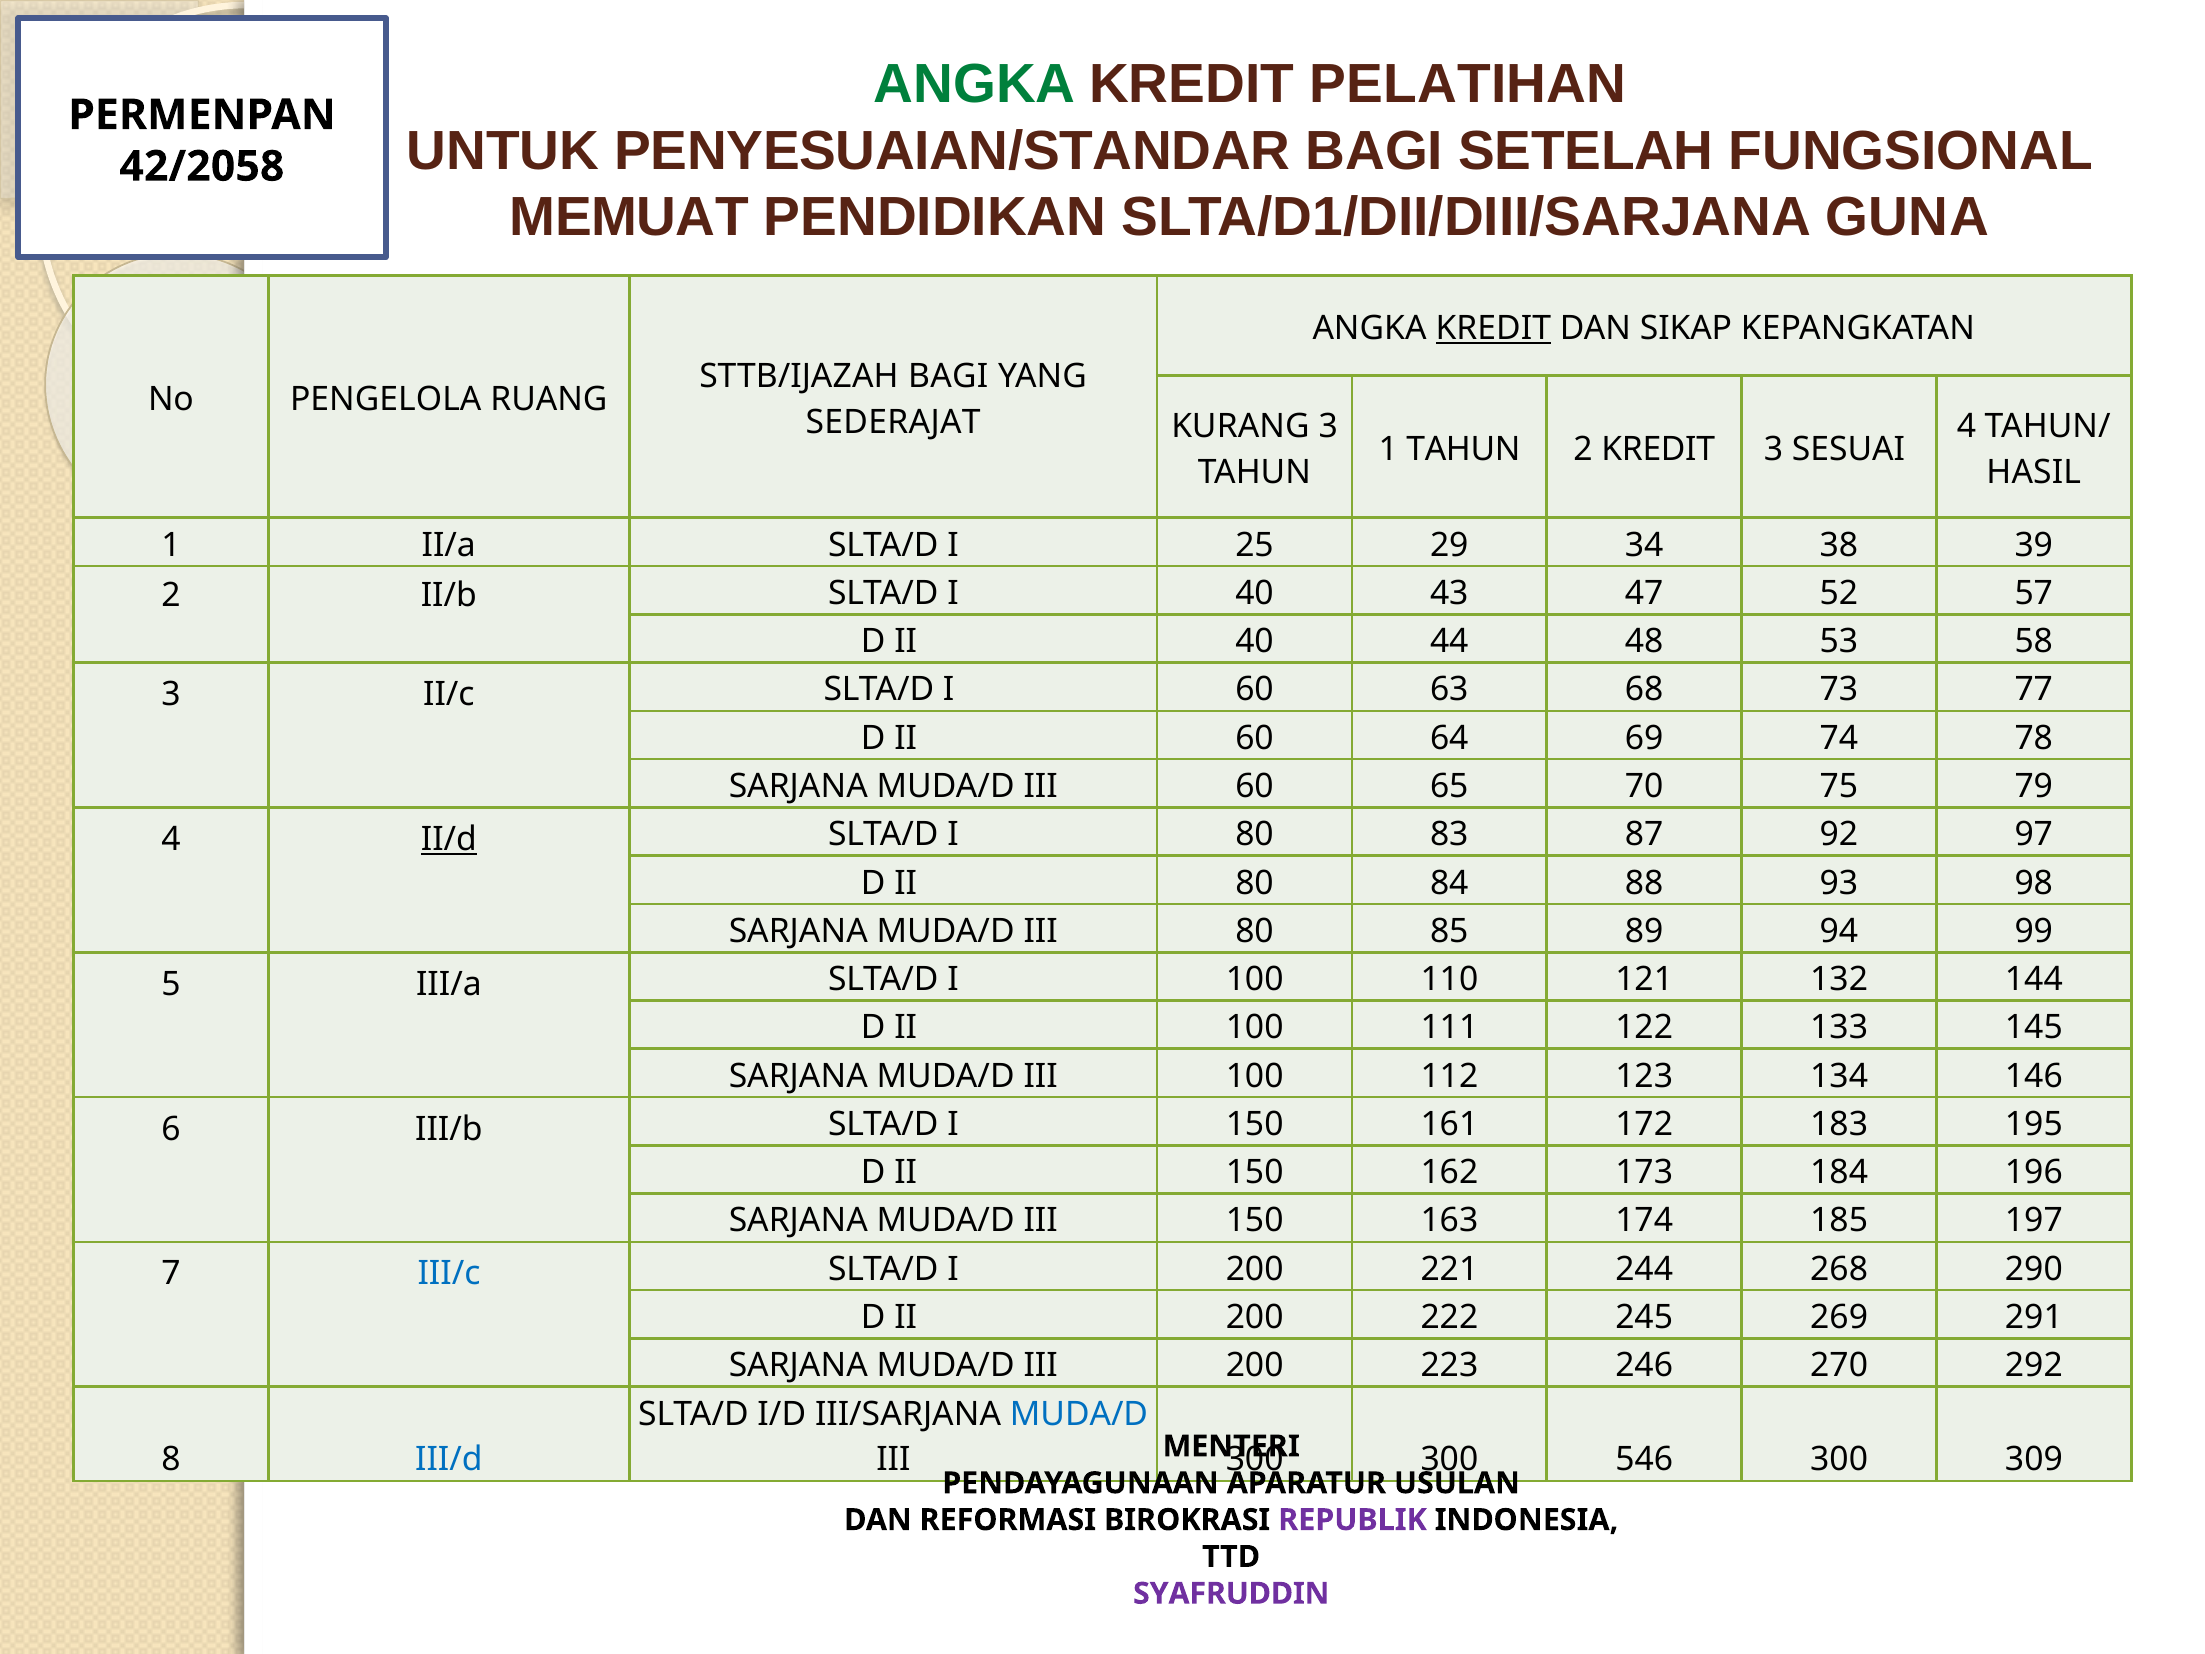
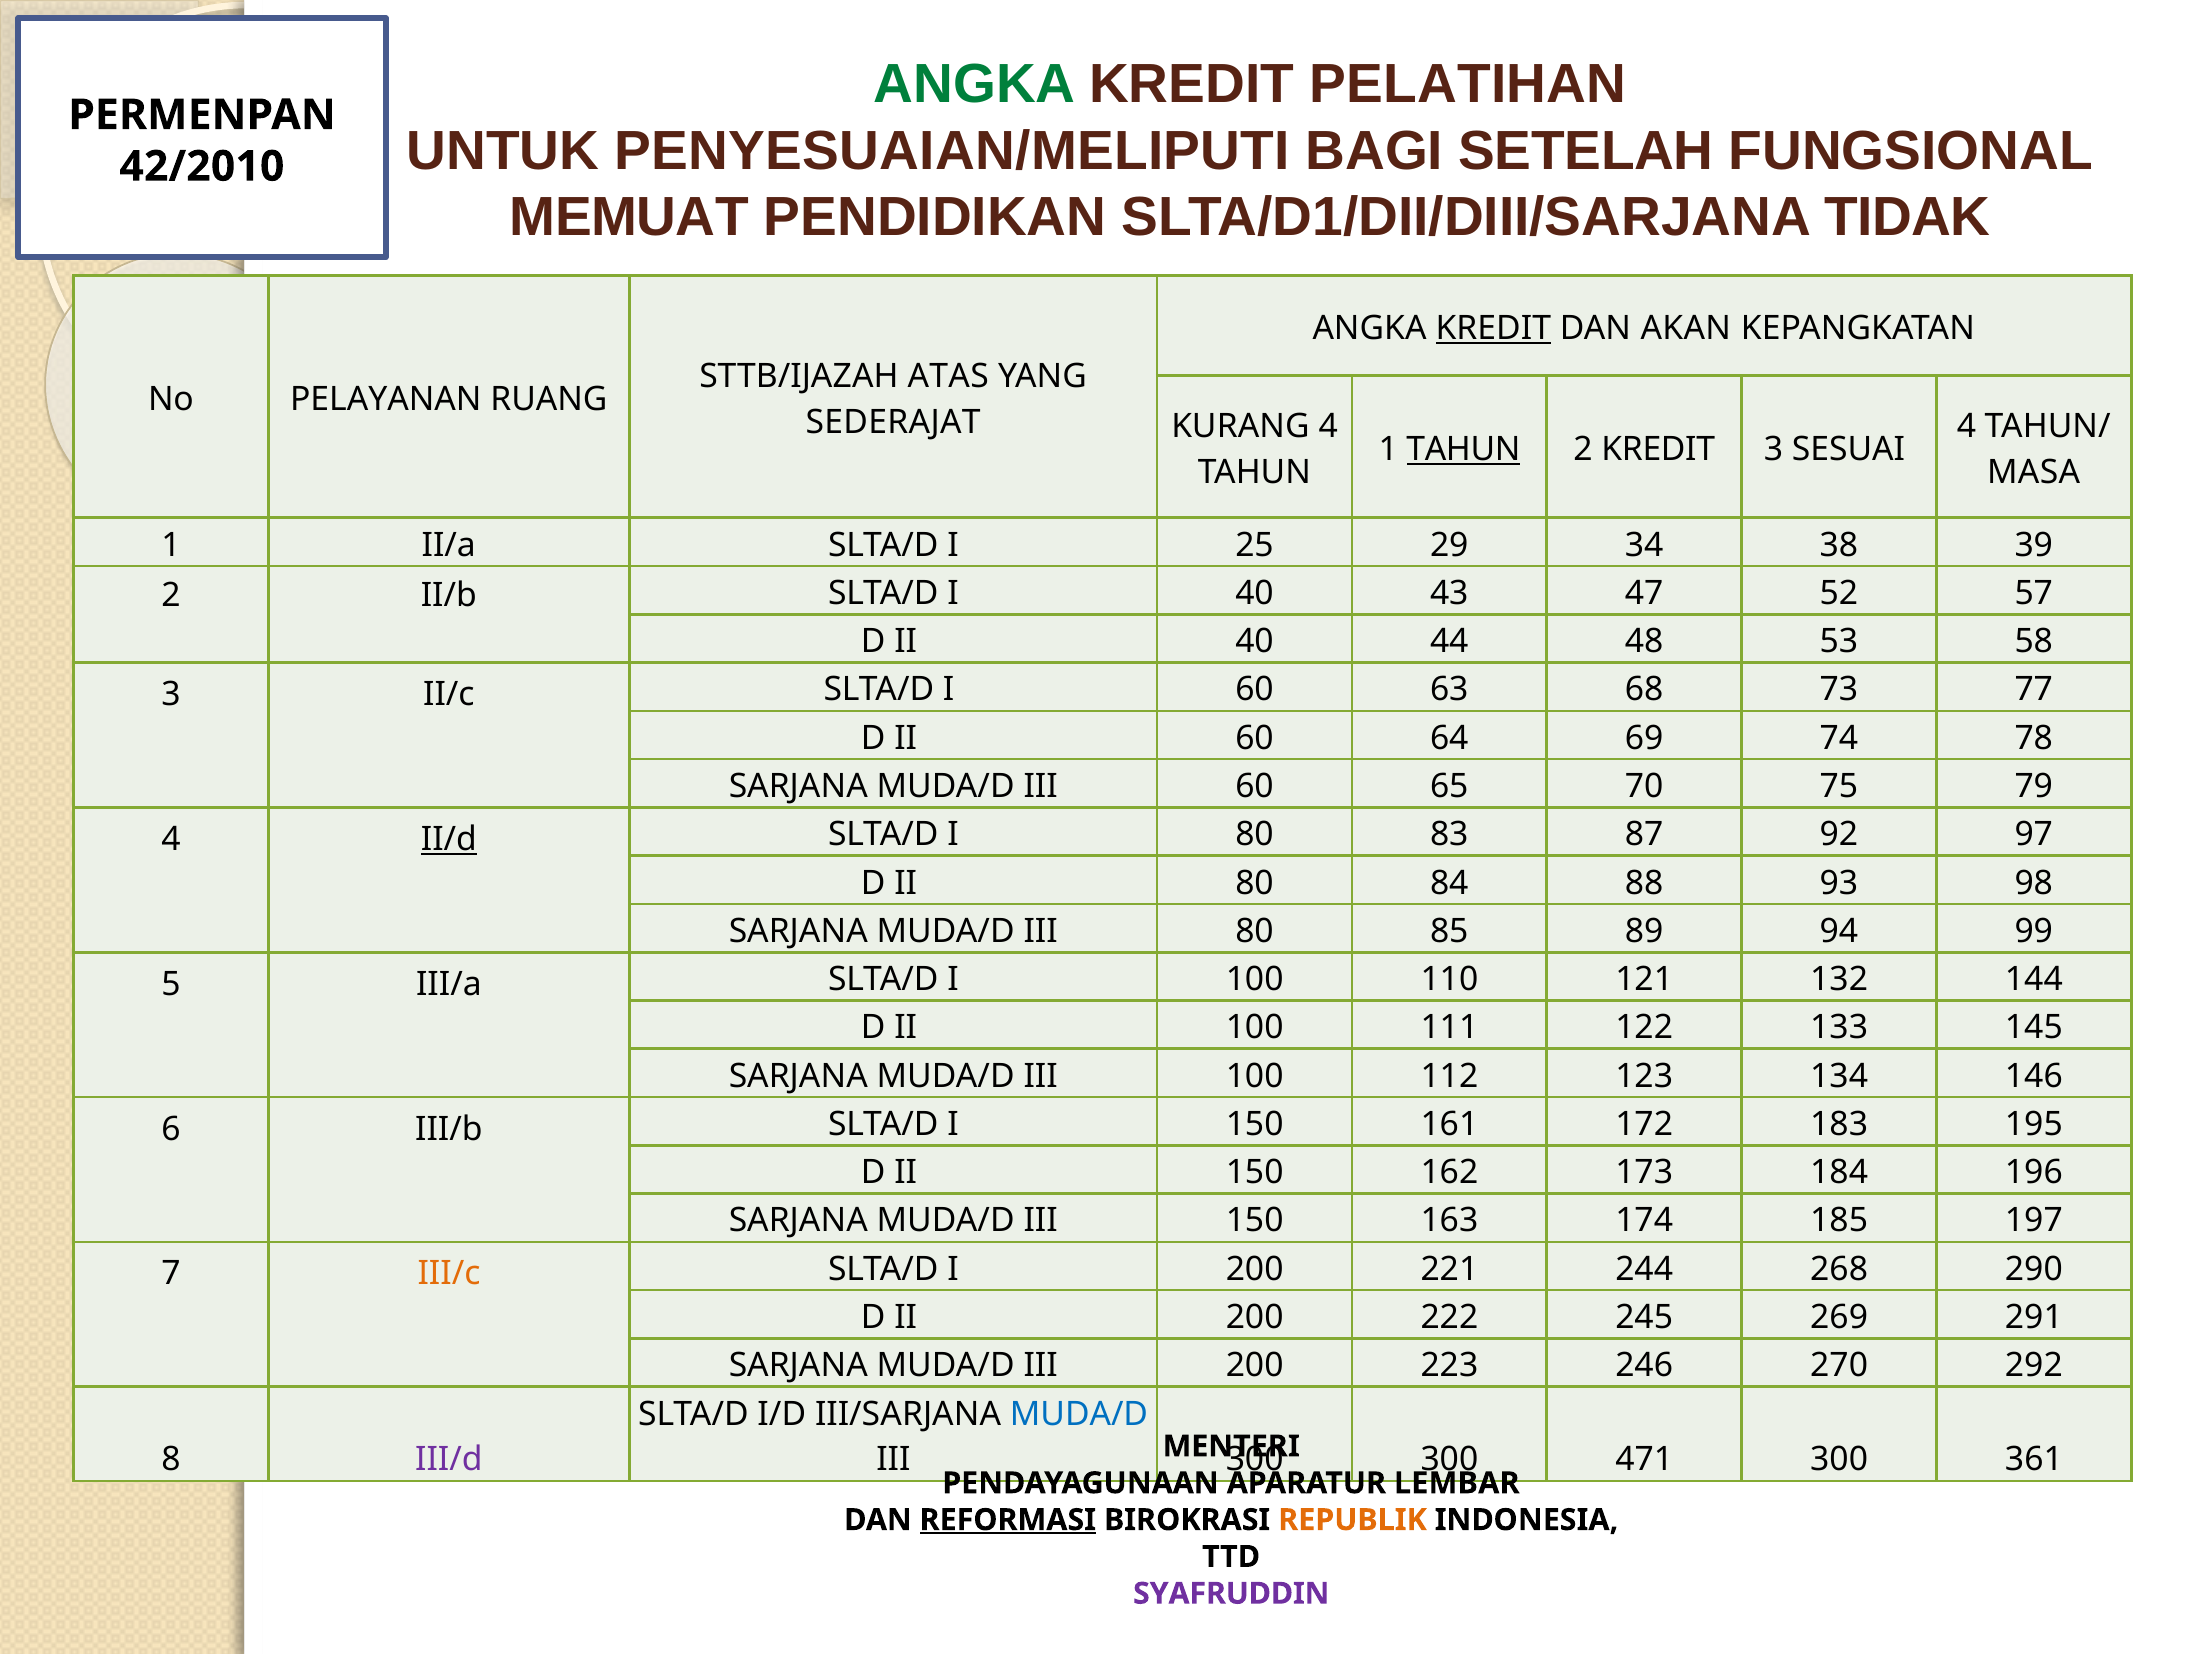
PENYESUAIAN/STANDAR: PENYESUAIAN/STANDAR -> PENYESUAIAN/MELIPUTI
42/2058: 42/2058 -> 42/2010
GUNA: GUNA -> TIDAK
SIKAP: SIKAP -> AKAN
STTB/IJAZAH BAGI: BAGI -> ATAS
PENGELOLA: PENGELOLA -> PELAYANAN
KURANG 3: 3 -> 4
TAHUN at (1463, 450) underline: none -> present
HASIL: HASIL -> MASA
III/c colour: blue -> orange
III/d colour: blue -> purple
546: 546 -> 471
309: 309 -> 361
USULAN: USULAN -> LEMBAR
REFORMASI underline: none -> present
REPUBLIK colour: purple -> orange
